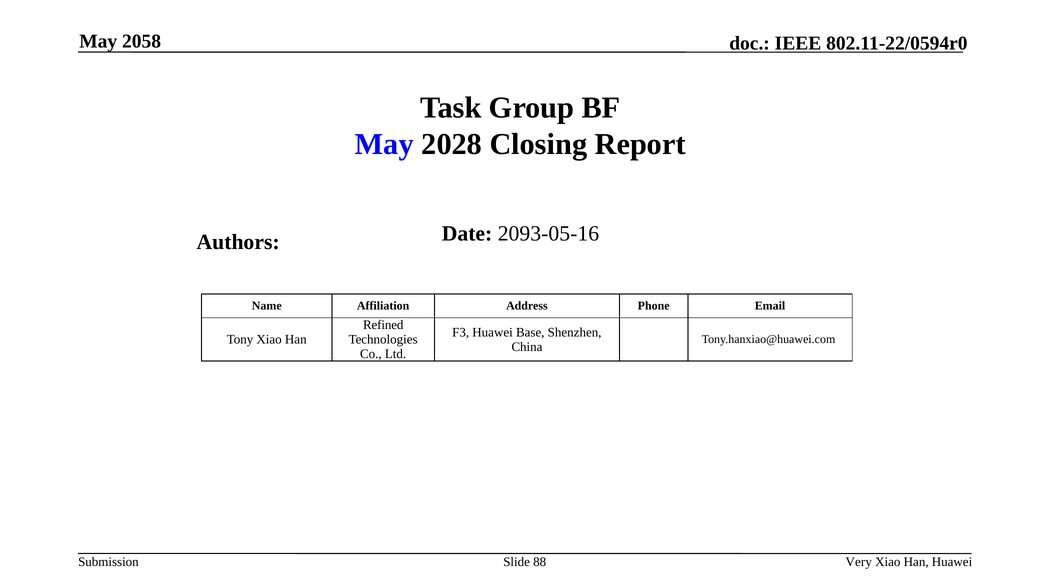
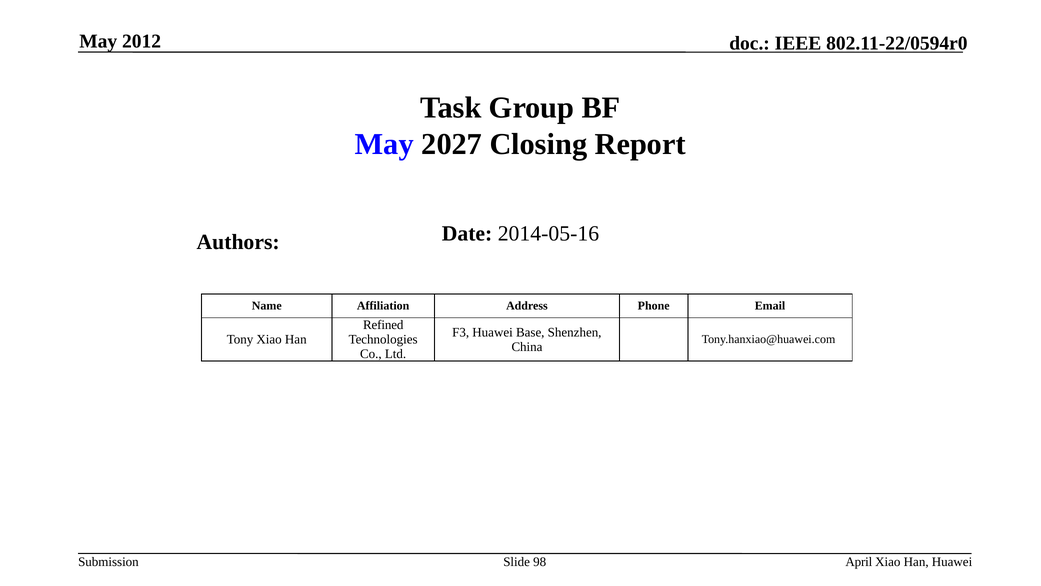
2058: 2058 -> 2012
2028: 2028 -> 2027
2093-05-16: 2093-05-16 -> 2014-05-16
88: 88 -> 98
Very: Very -> April
